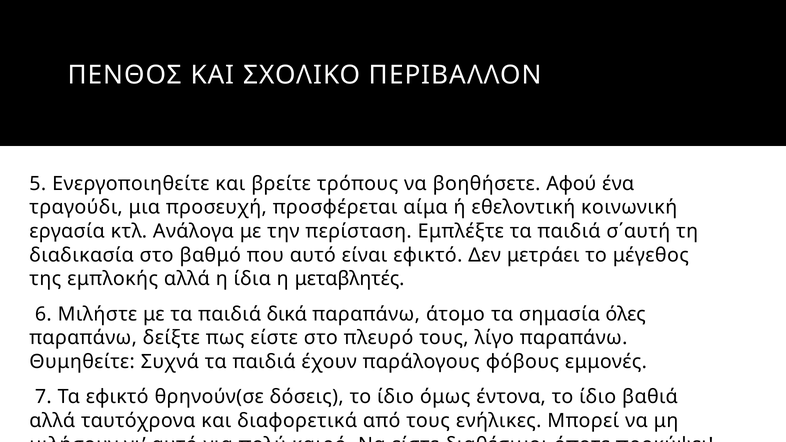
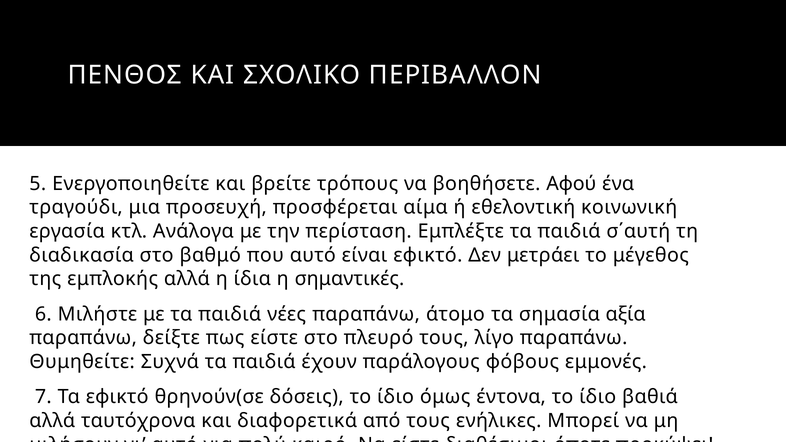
μεταβλητές: μεταβλητές -> σημαντικές
δικά: δικά -> νέες
όλες: όλες -> αξία
